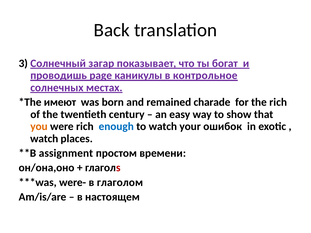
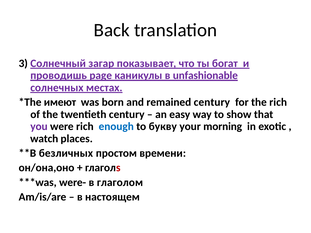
контрольное: контрольное -> unfashionable
remained charade: charade -> century
you colour: orange -> purple
to watch: watch -> букву
ошибок: ошибок -> morning
assignment: assignment -> безличных
